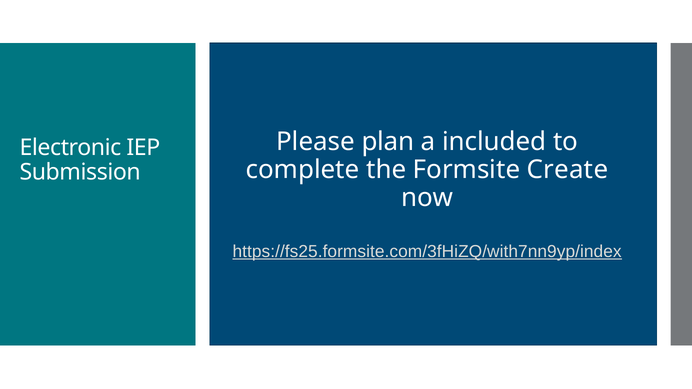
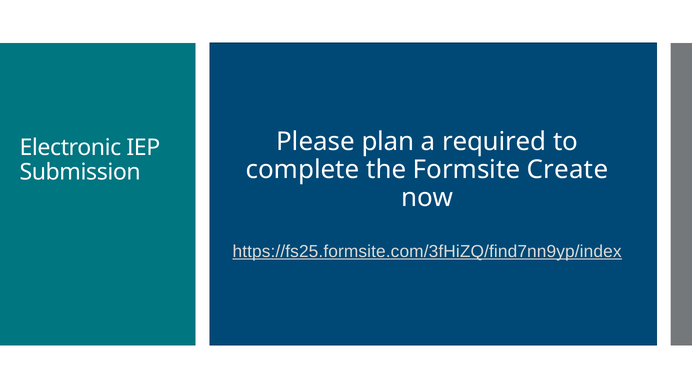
included: included -> required
https://fs25.formsite.com/3fHiZQ/with7nn9yp/index: https://fs25.formsite.com/3fHiZQ/with7nn9yp/index -> https://fs25.formsite.com/3fHiZQ/find7nn9yp/index
